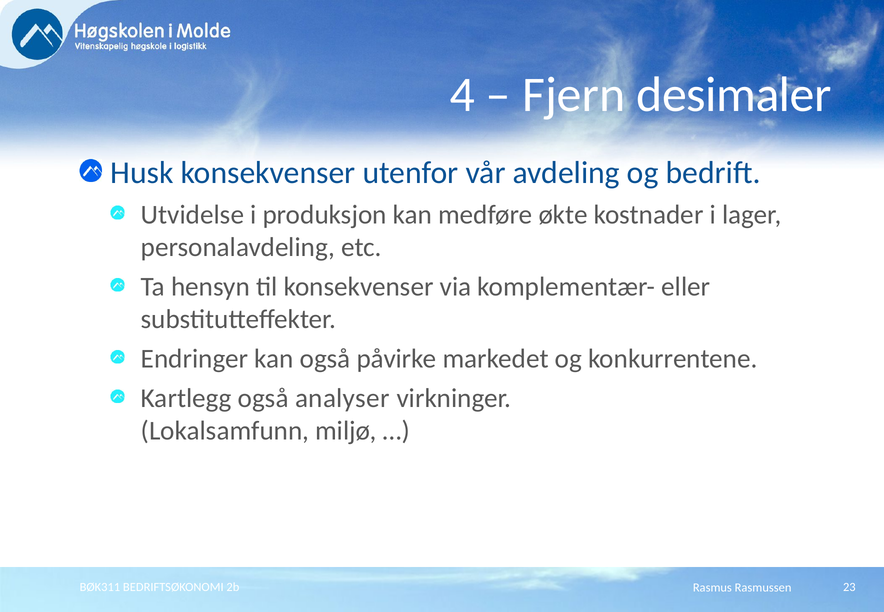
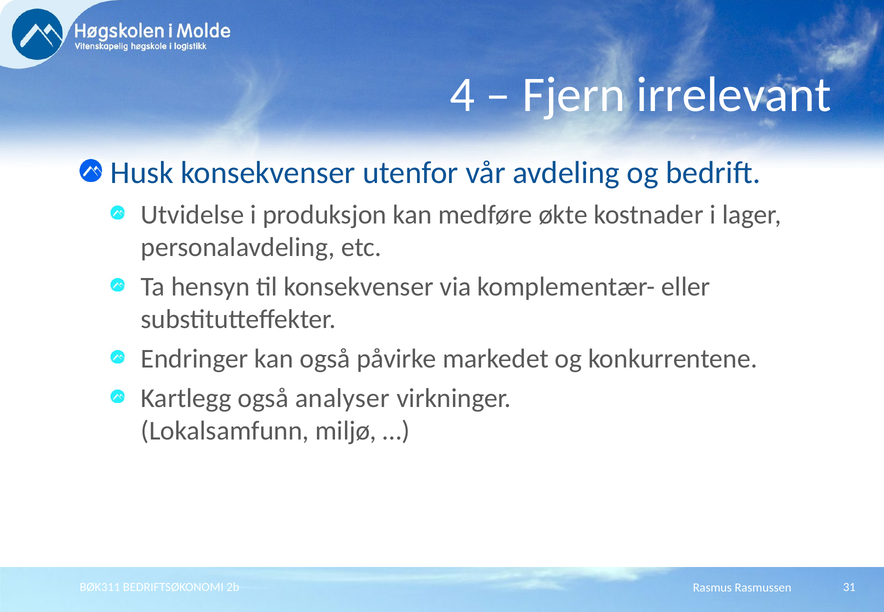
desimaler: desimaler -> irrelevant
23: 23 -> 31
